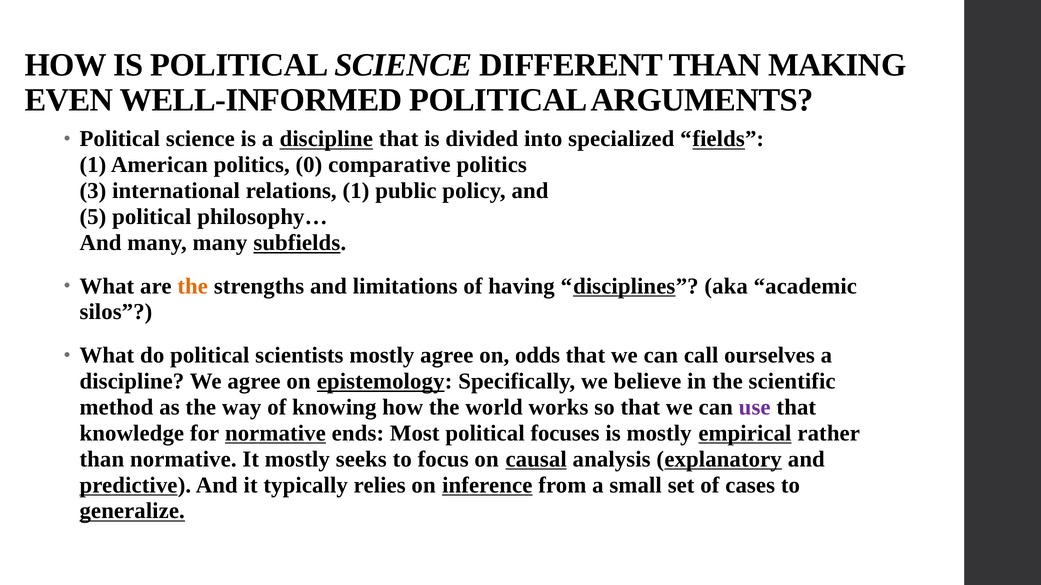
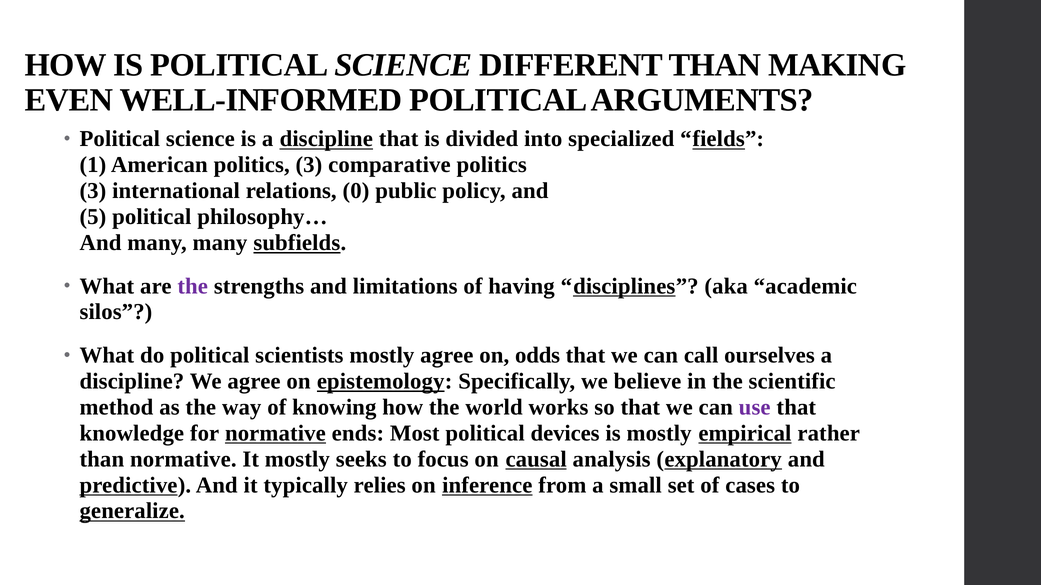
American politics 0: 0 -> 3
relations 1: 1 -> 0
the at (193, 286) colour: orange -> purple
focuses: focuses -> devices
